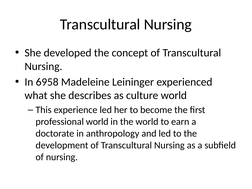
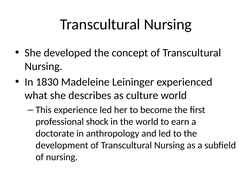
6958: 6958 -> 1830
professional world: world -> shock
